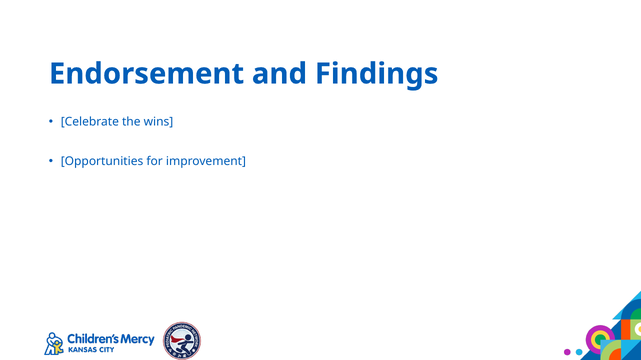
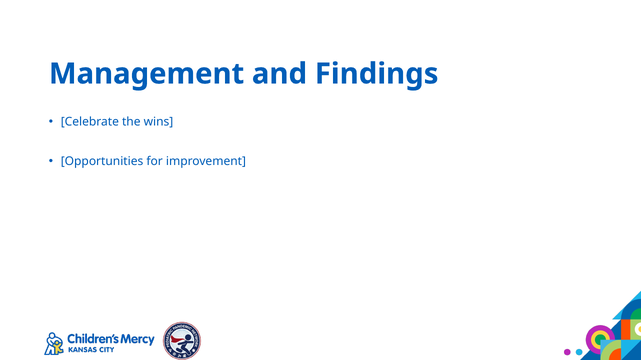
Endorsement: Endorsement -> Management
